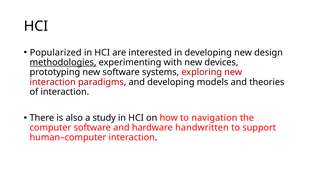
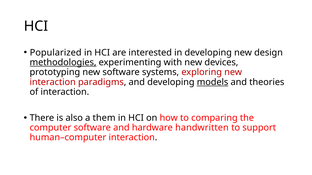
models underline: none -> present
study: study -> them
navigation: navigation -> comparing
